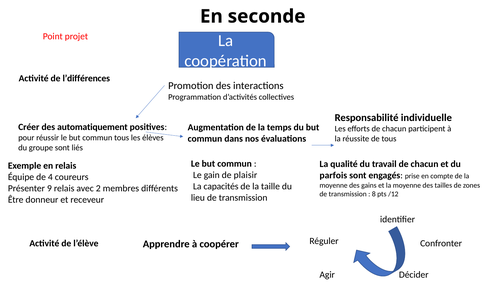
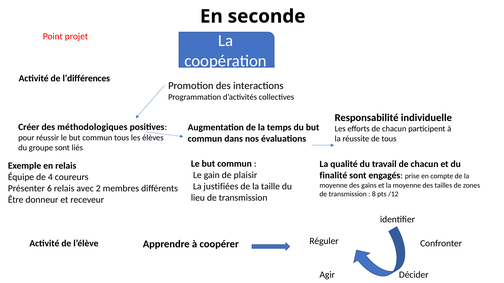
automatiquement: automatiquement -> méthodologiques
parfois: parfois -> finalité
capacités: capacités -> justifiées
9: 9 -> 6
